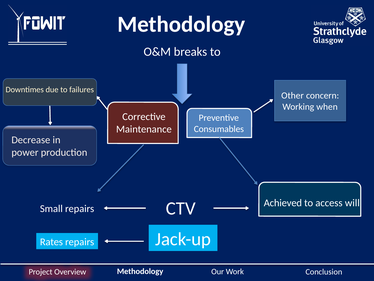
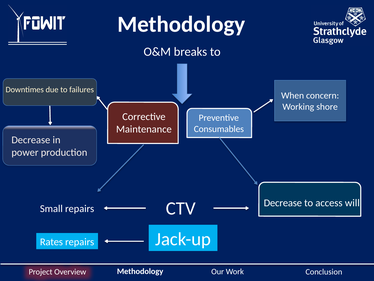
Other: Other -> When
when: when -> shore
Achieved at (283, 202): Achieved -> Decrease
